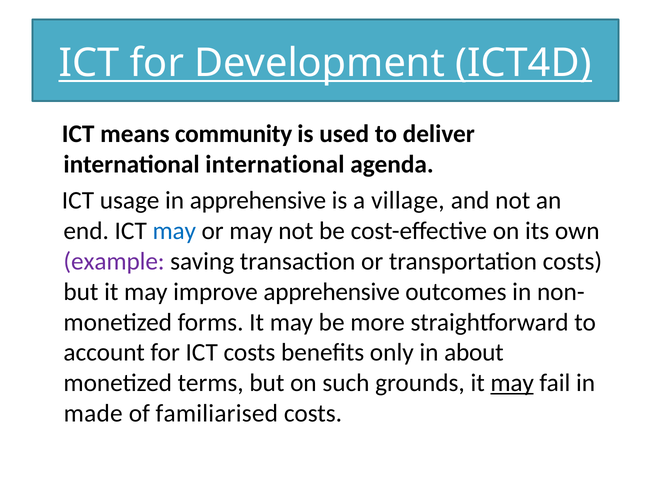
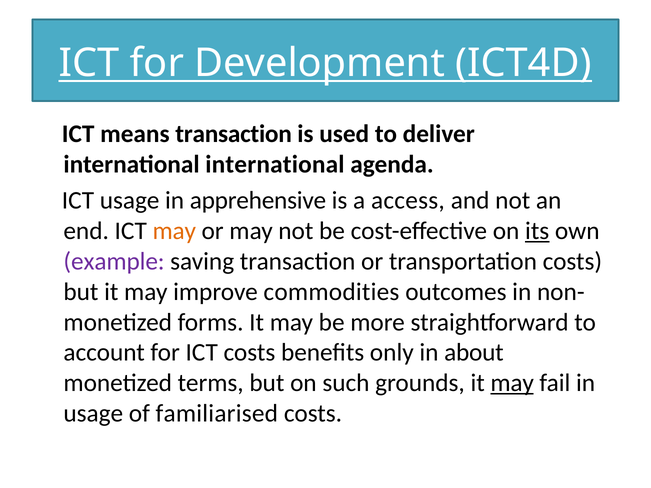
means community: community -> transaction
village: village -> access
may at (174, 231) colour: blue -> orange
its underline: none -> present
improve apprehensive: apprehensive -> commodities
made at (93, 414): made -> usage
